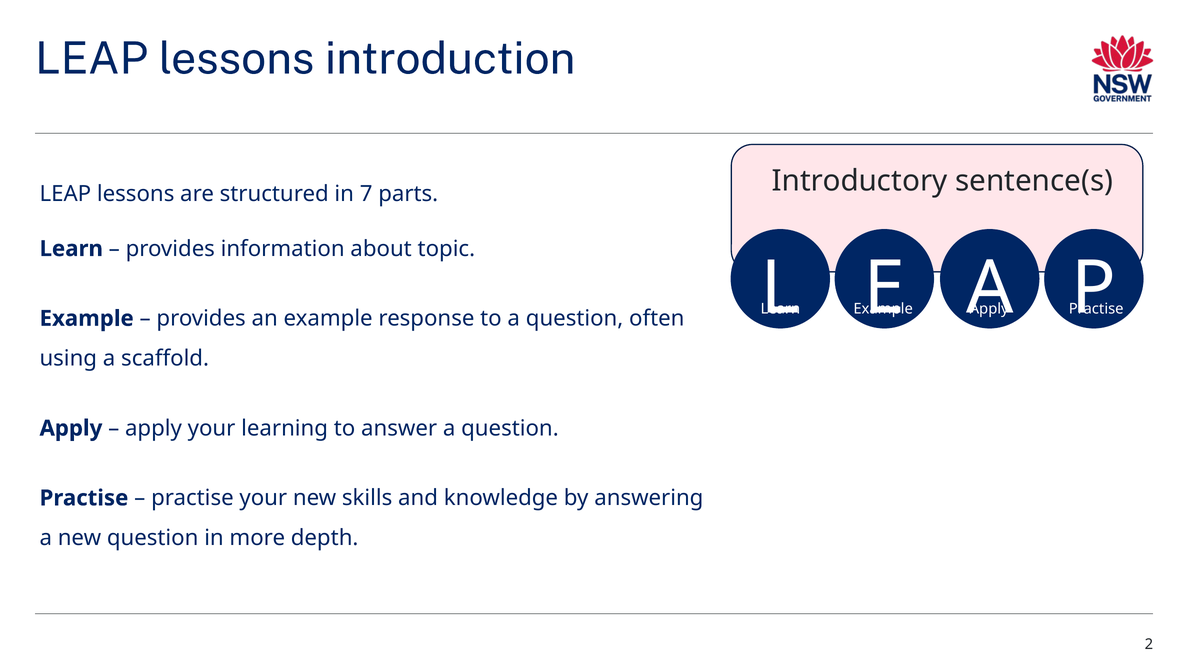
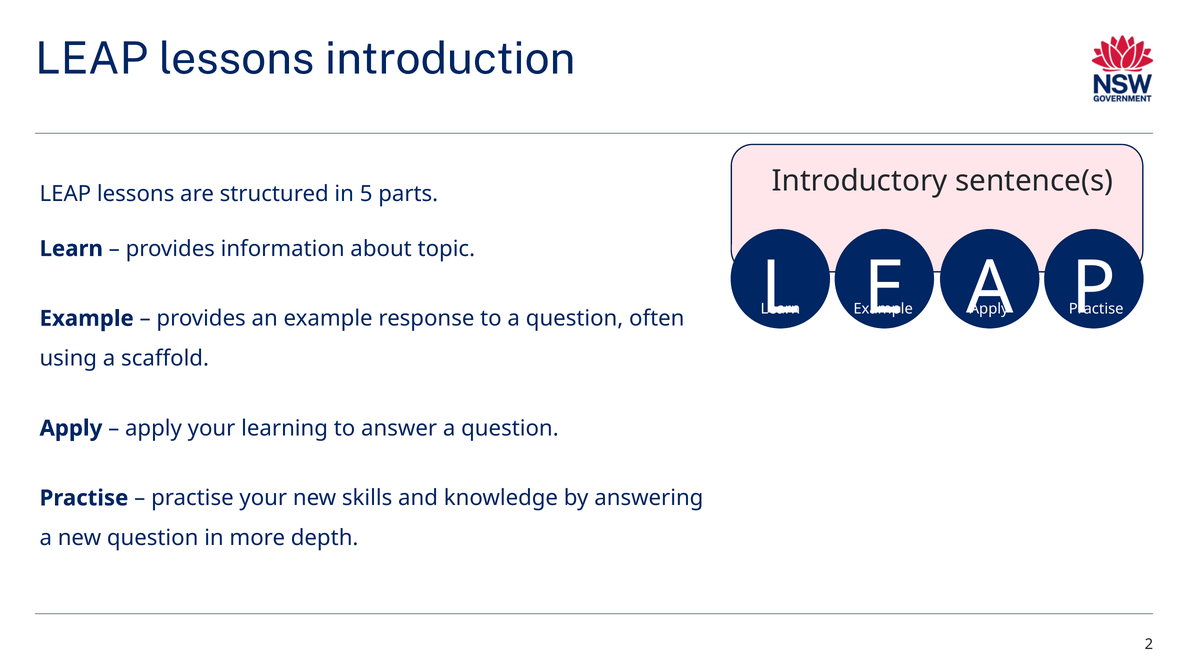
7: 7 -> 5
